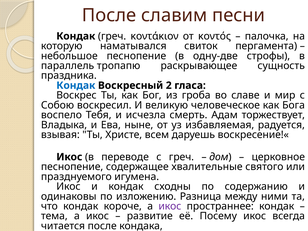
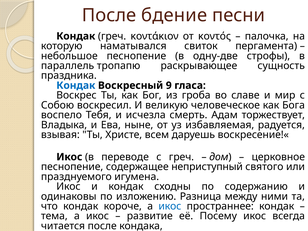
славим: славим -> бдение
2: 2 -> 9
хвалительные: хвалительные -> неприступный
икос at (170, 206) colour: purple -> blue
